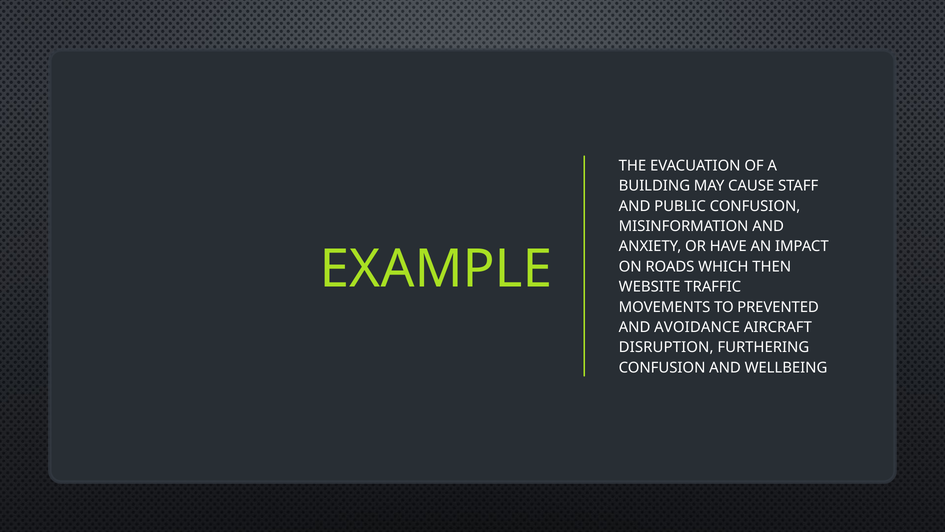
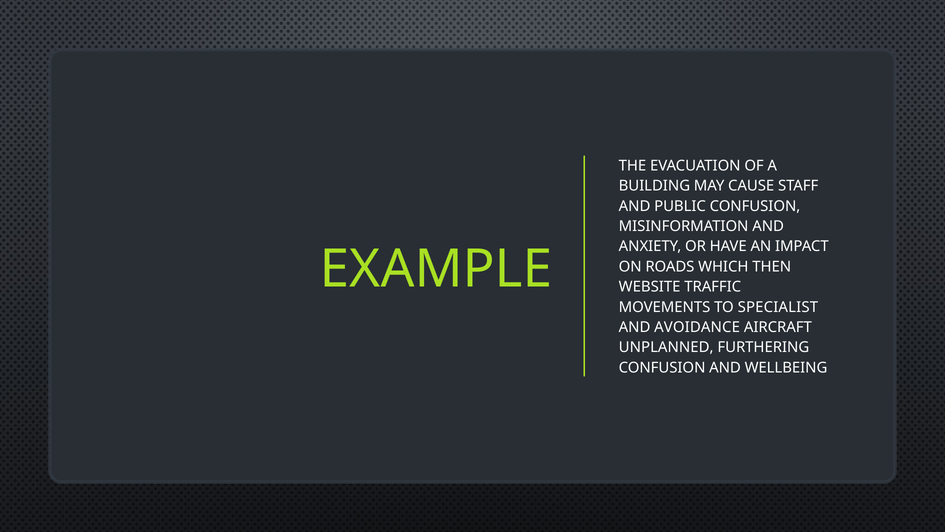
PREVENTED: PREVENTED -> SPECIALIST
DISRUPTION: DISRUPTION -> UNPLANNED
